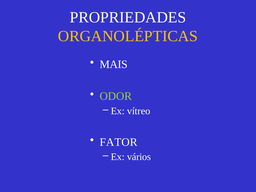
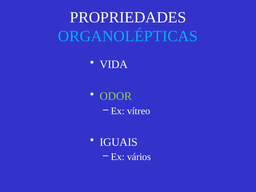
ORGANOLÉPTICAS colour: yellow -> light blue
MAIS: MAIS -> VIDA
FATOR: FATOR -> IGUAIS
